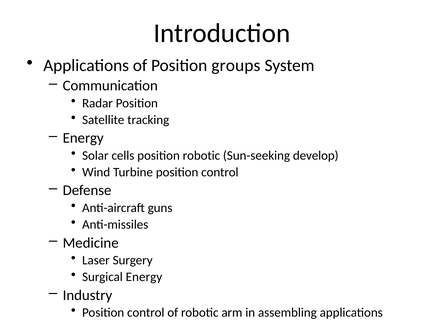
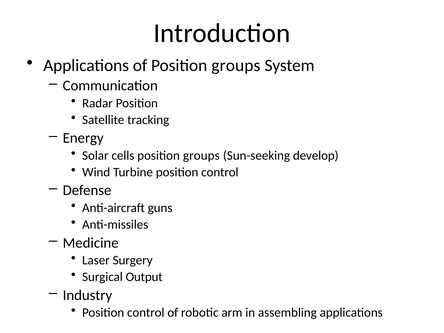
cells position robotic: robotic -> groups
Surgical Energy: Energy -> Output
